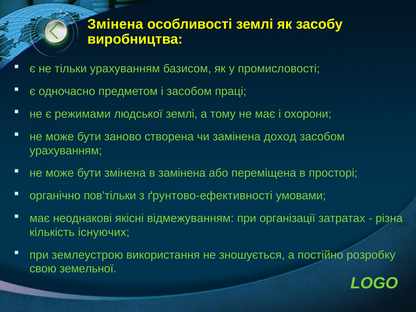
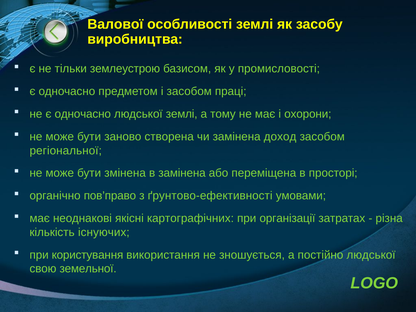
Змінена at (115, 24): Змінена -> Валової
тільки урахуванням: урахуванням -> землеустрою
не є режимами: режимами -> одночасно
урахуванням at (66, 151): урахуванням -> регіональної
пов’тільки: пов’тільки -> пов’право
відмежуванням: відмежуванням -> картографічних
землеустрою: землеустрою -> користування
постійно розробку: розробку -> людської
